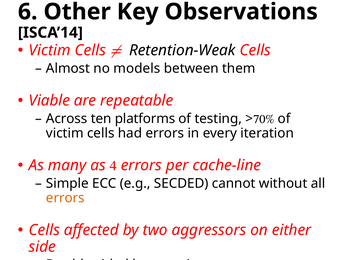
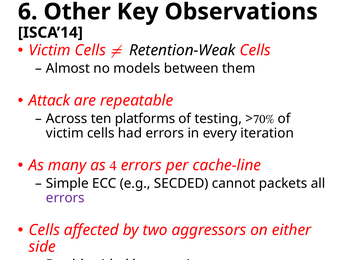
Viable: Viable -> Attack
without: without -> packets
errors at (65, 198) colour: orange -> purple
